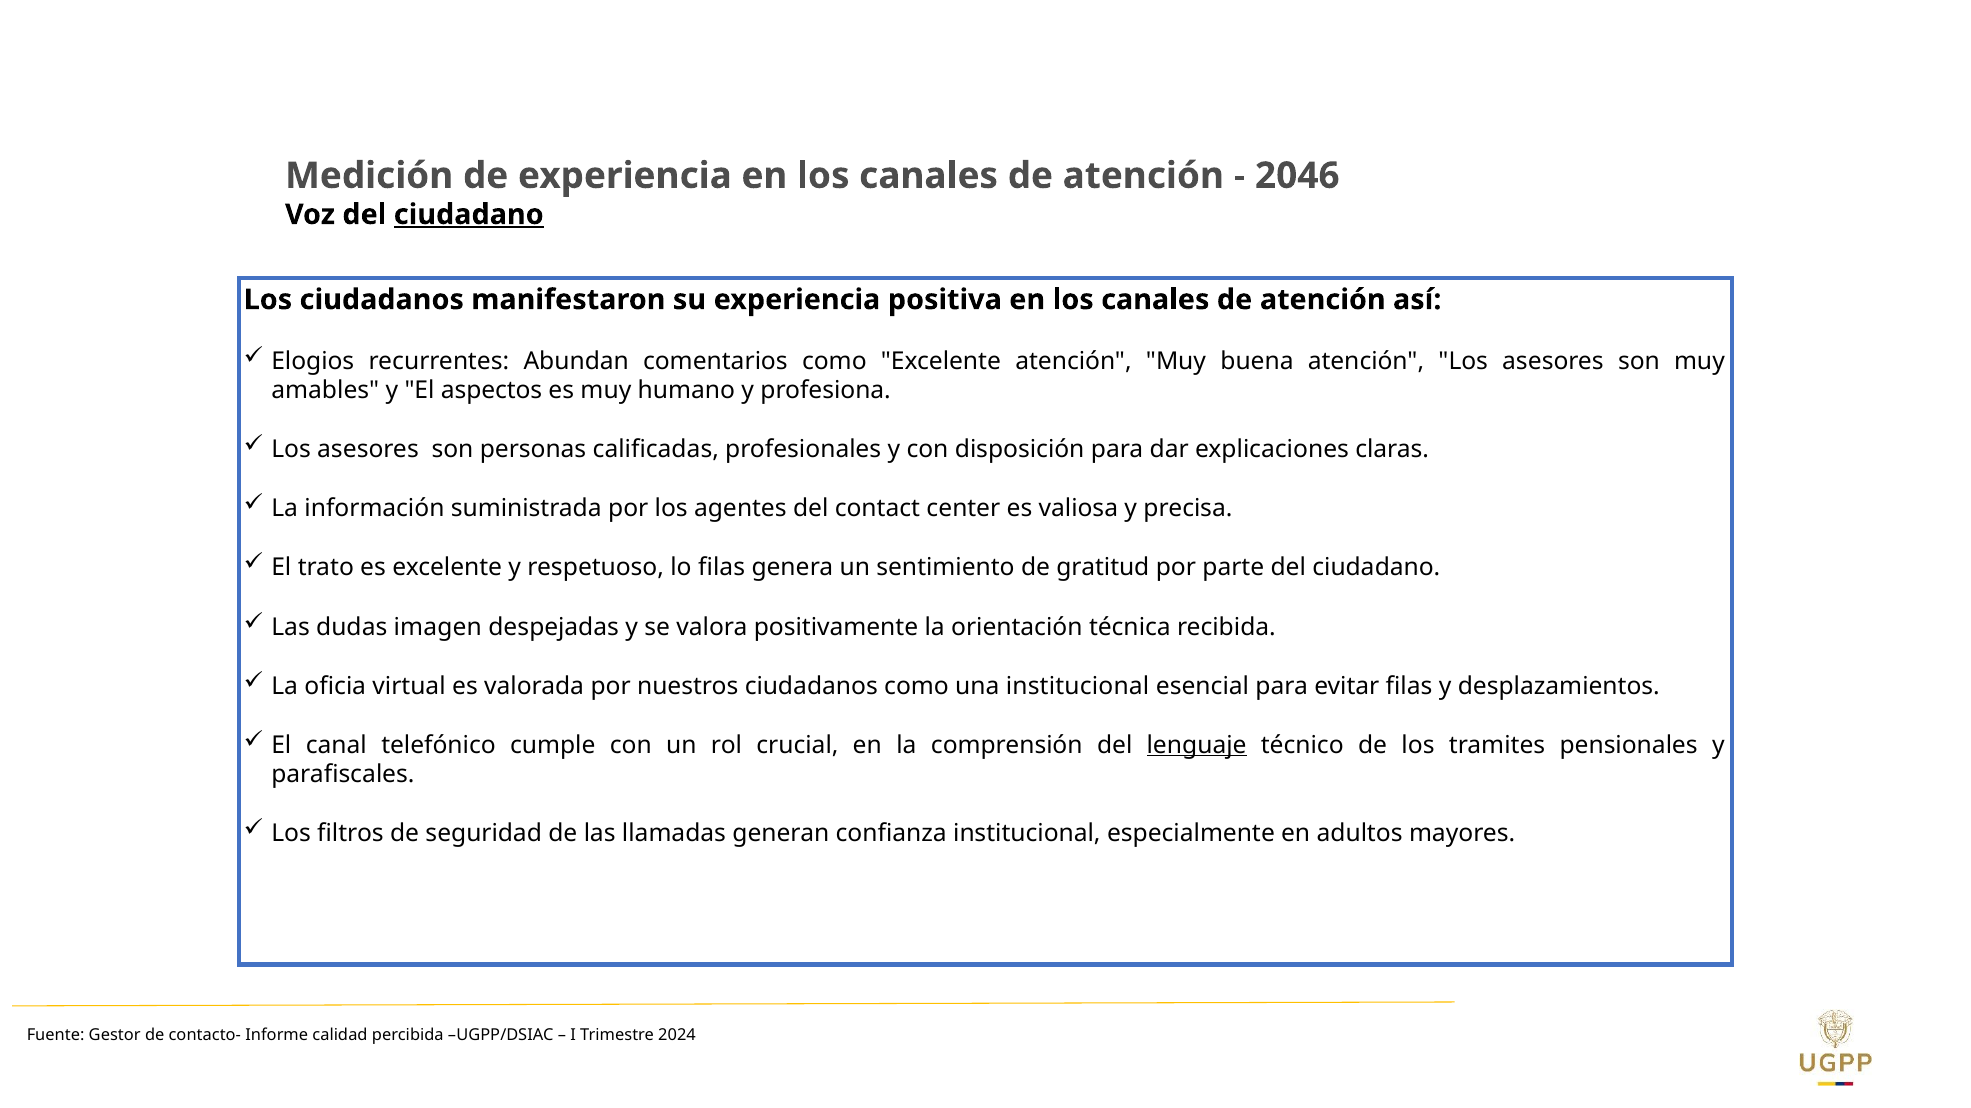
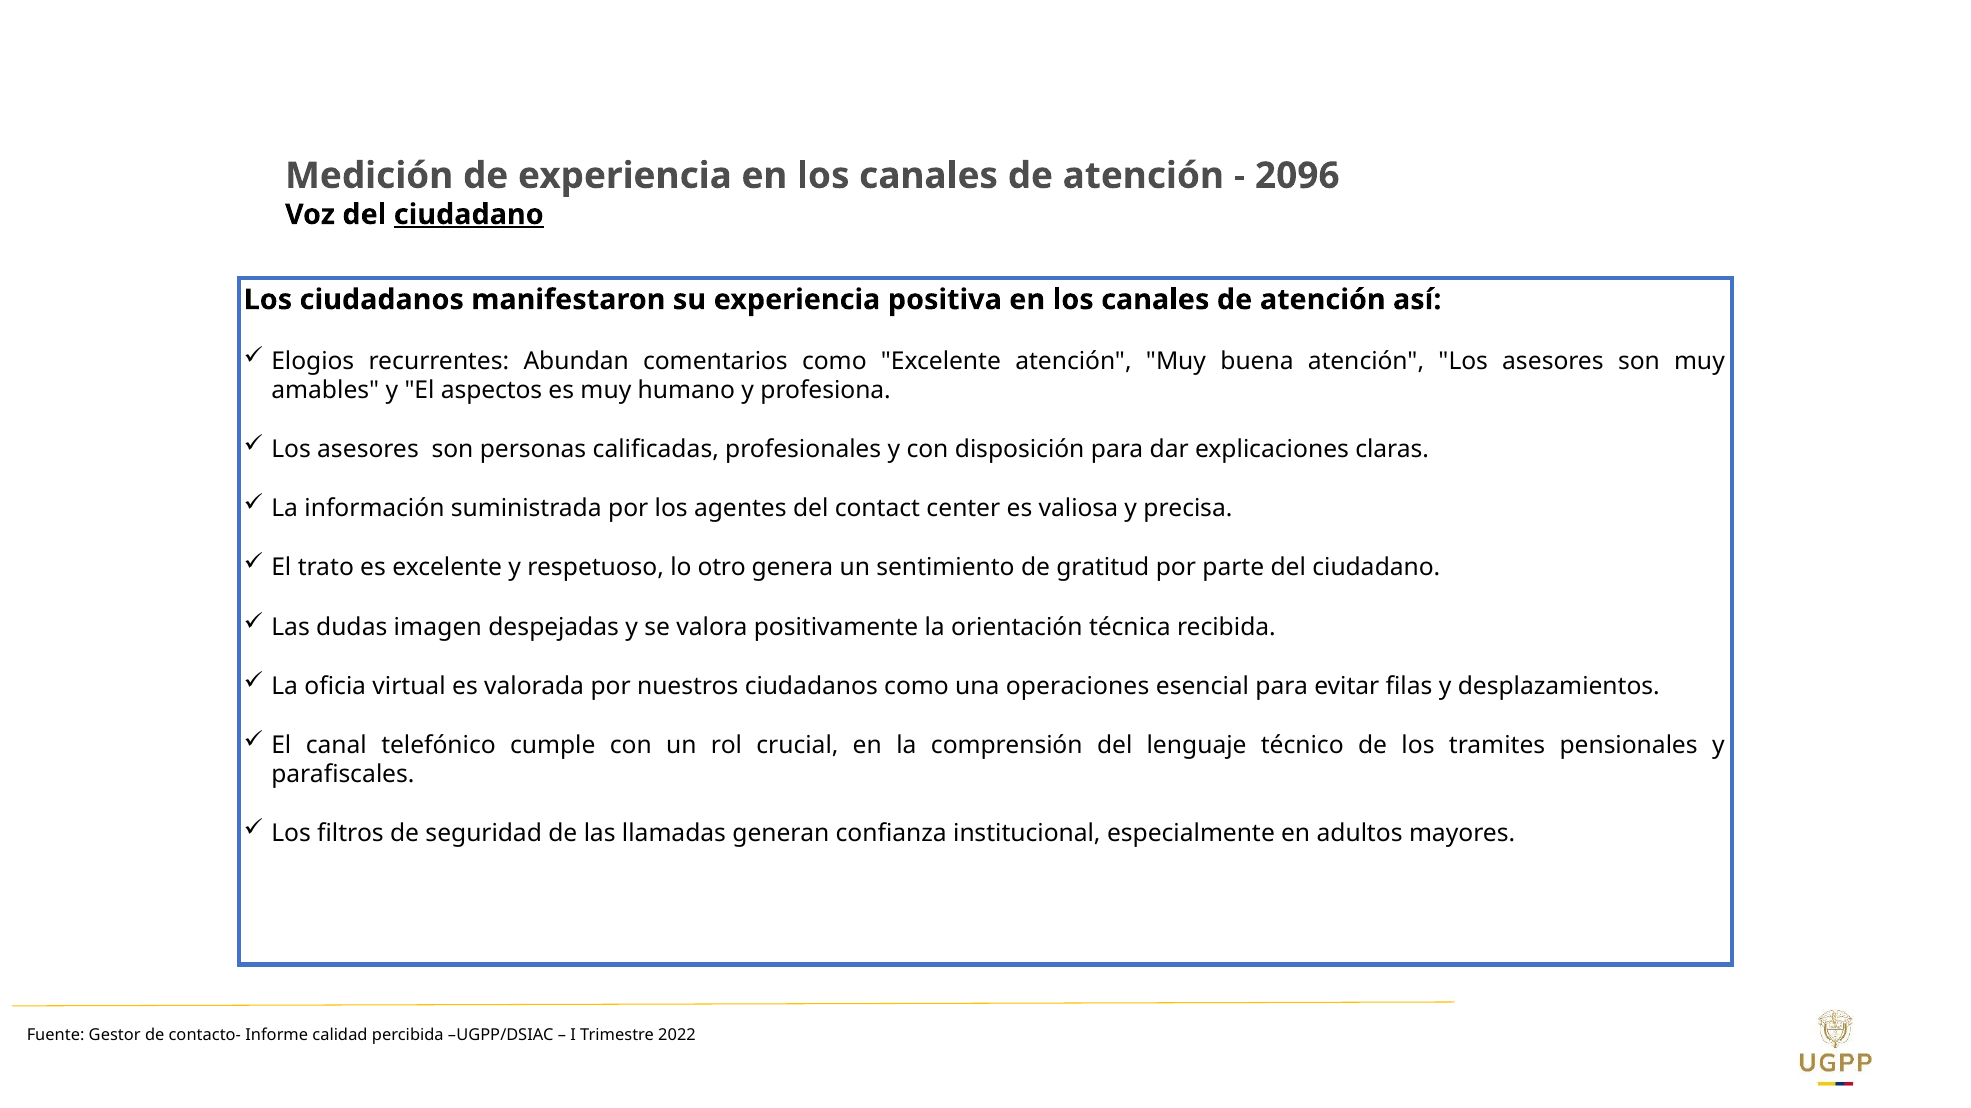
2046: 2046 -> 2096
lo filas: filas -> otro
una institucional: institucional -> operaciones
lenguaje underline: present -> none
2024: 2024 -> 2022
